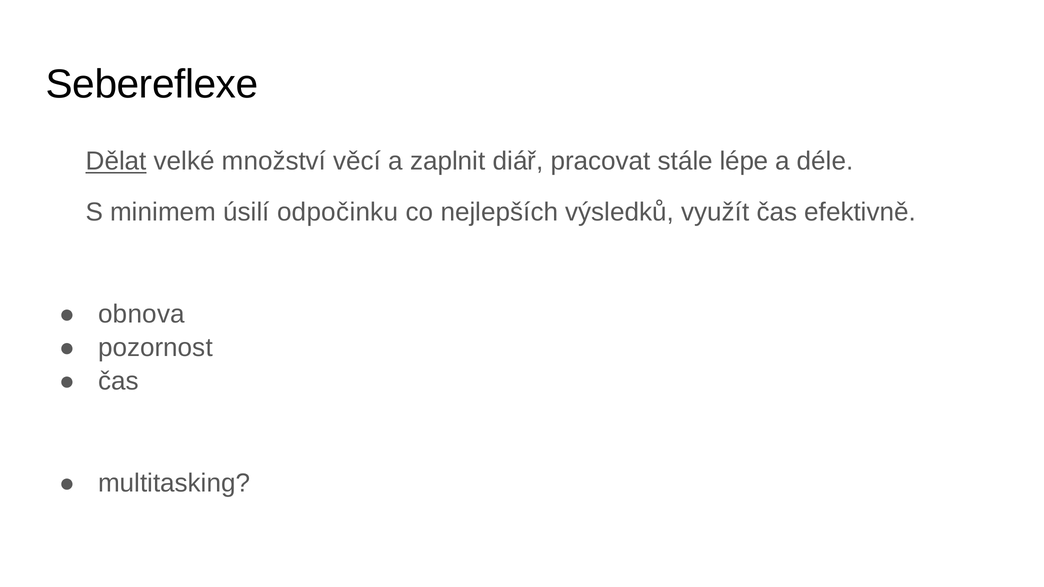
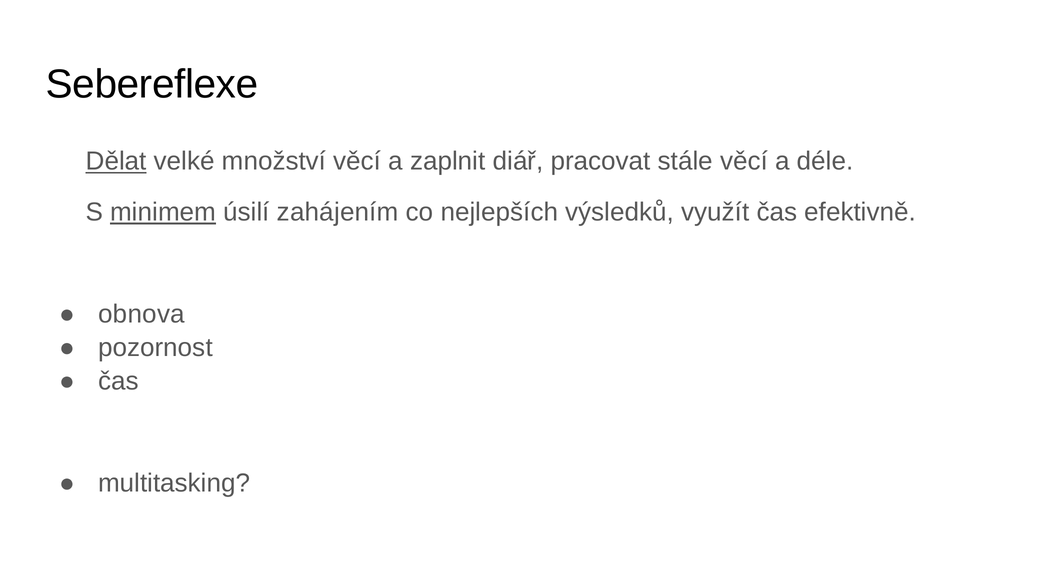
stále lépe: lépe -> věcí
minimem underline: none -> present
odpočinku: odpočinku -> zahájením
